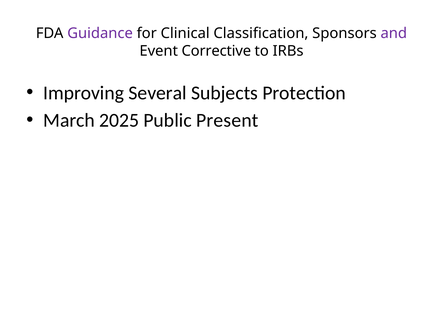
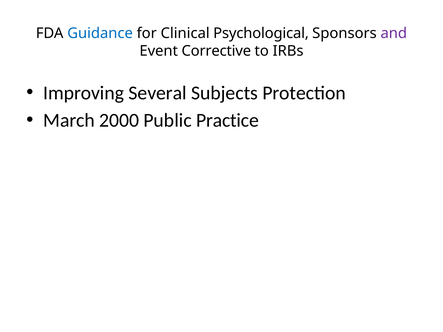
Guidance colour: purple -> blue
Classification: Classification -> Psychological
2025: 2025 -> 2000
Present: Present -> Practice
